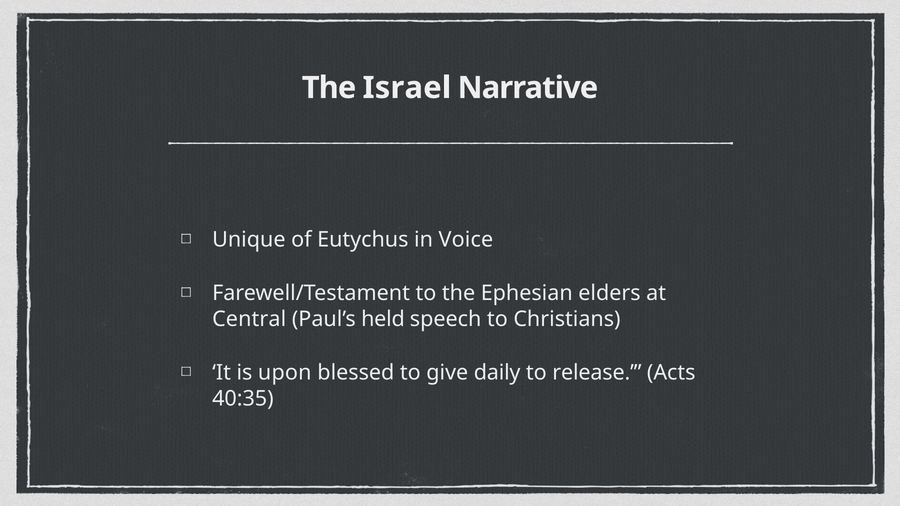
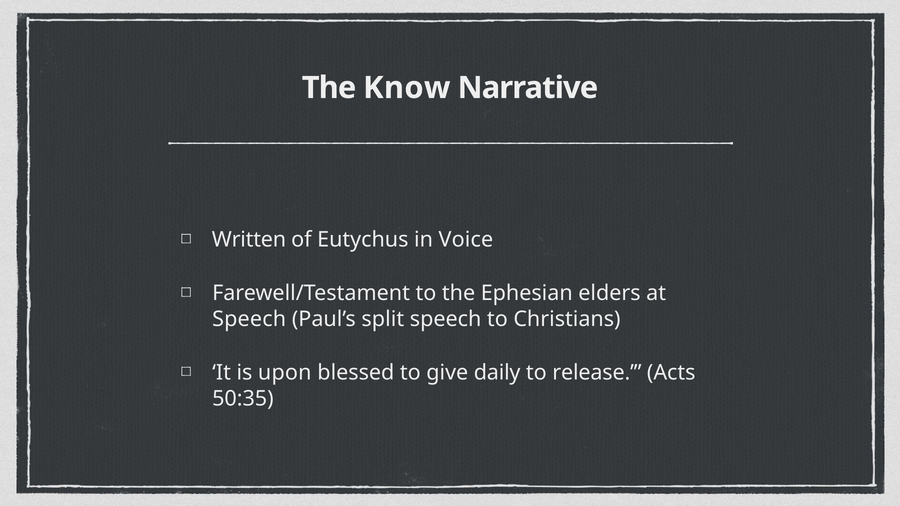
Israel: Israel -> Know
Unique: Unique -> Written
Central at (249, 319): Central -> Speech
held: held -> split
40:35: 40:35 -> 50:35
